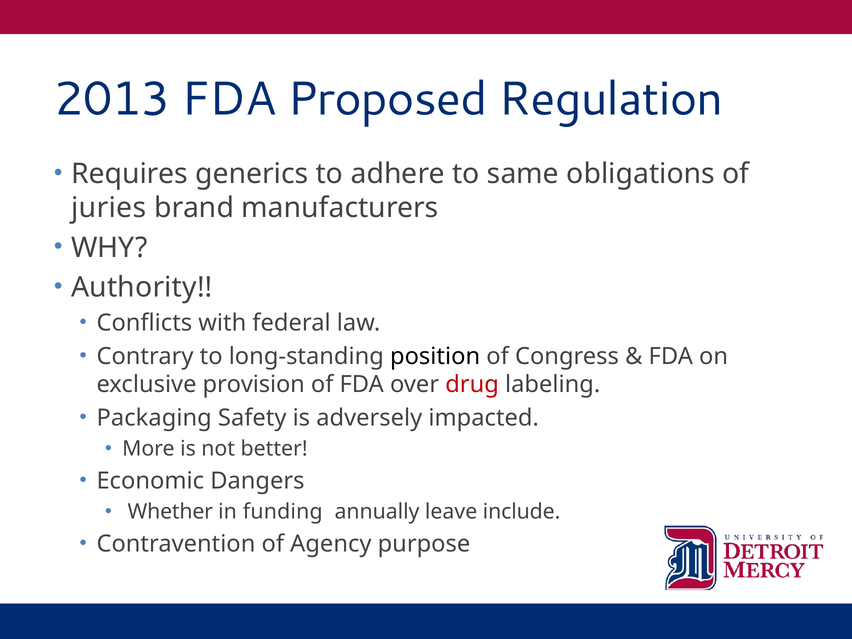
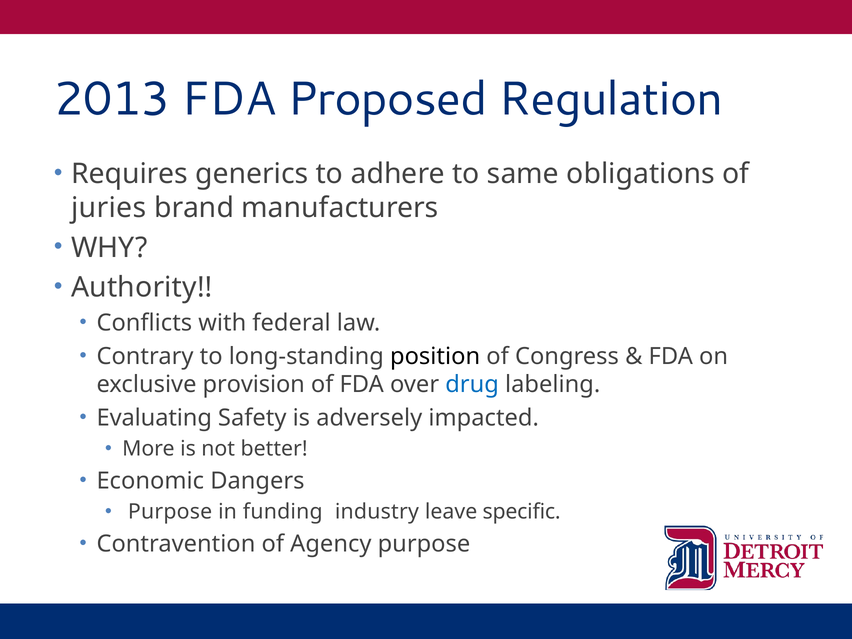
drug colour: red -> blue
Packaging: Packaging -> Evaluating
Whether at (170, 512): Whether -> Purpose
annually: annually -> industry
include: include -> specific
